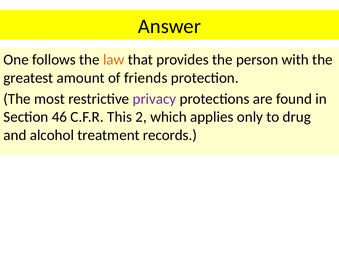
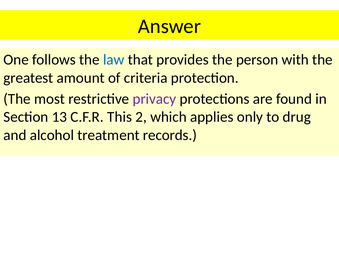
law colour: orange -> blue
friends: friends -> criteria
46: 46 -> 13
